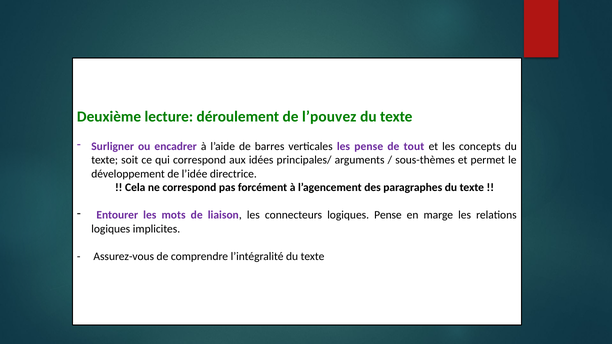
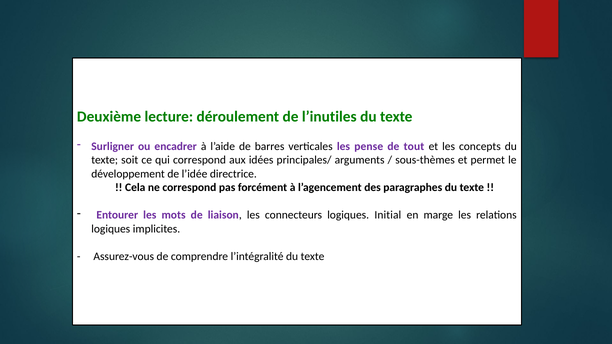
l’pouvez: l’pouvez -> l’inutiles
logiques Pense: Pense -> Initial
